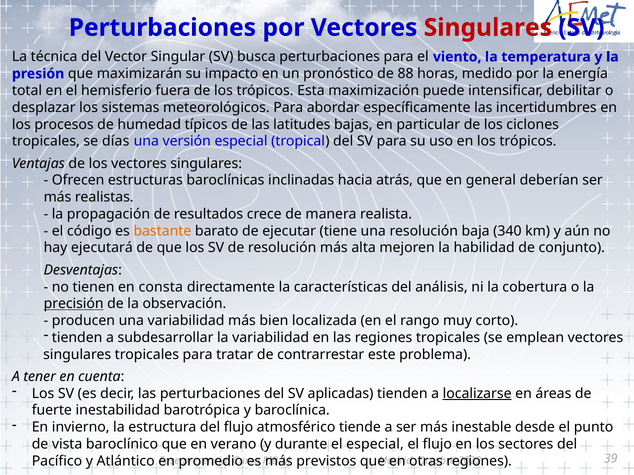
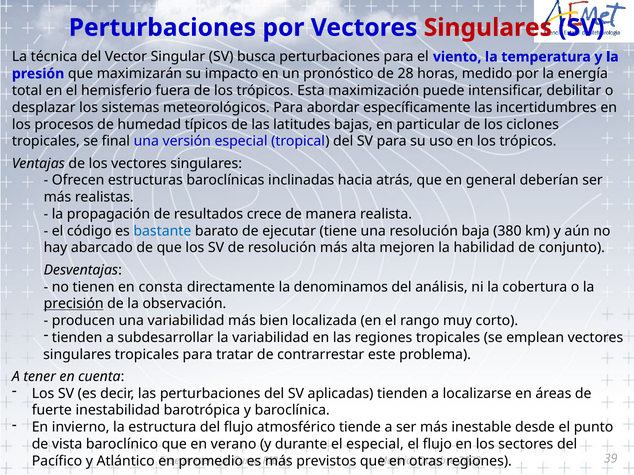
88: 88 -> 28
días: días -> final
bastante colour: orange -> blue
340: 340 -> 380
ejecutará: ejecutará -> abarcado
características: características -> denominamos
localizarse underline: present -> none
